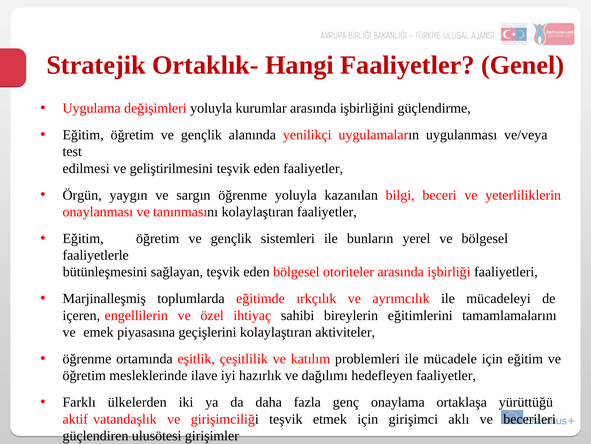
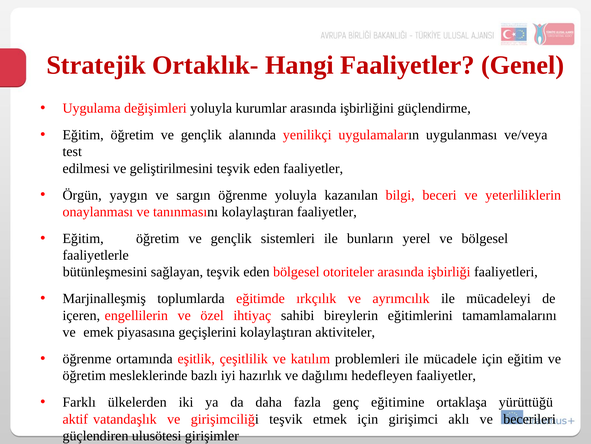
ilave: ilave -> bazlı
onaylama: onaylama -> eğitimine
